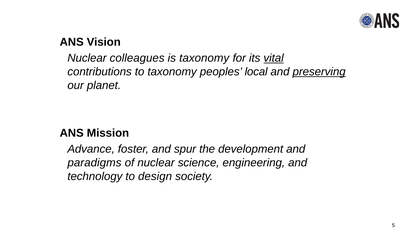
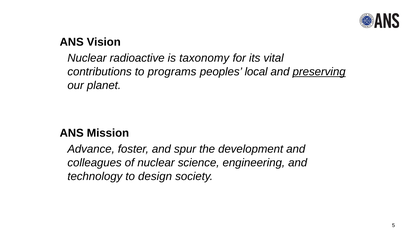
colleagues: colleagues -> radioactive
vital underline: present -> none
to taxonomy: taxonomy -> programs
paradigms: paradigms -> colleagues
